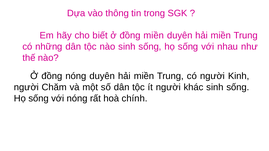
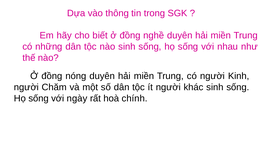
đồng miền: miền -> nghề
với nóng: nóng -> ngày
